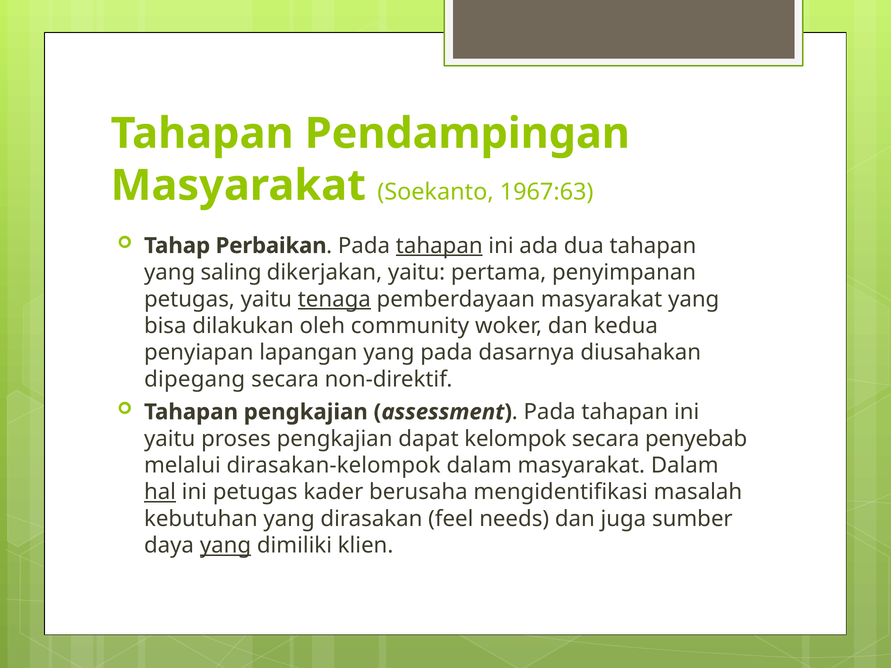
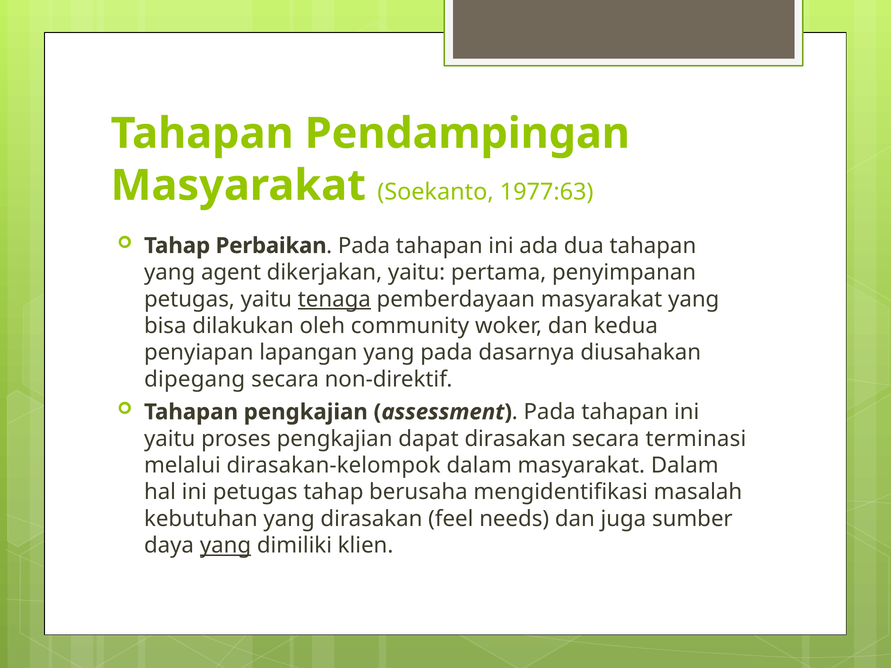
1967:63: 1967:63 -> 1977:63
tahapan at (439, 246) underline: present -> none
saling: saling -> agent
dapat kelompok: kelompok -> dirasakan
penyebab: penyebab -> terminasi
hal underline: present -> none
petugas kader: kader -> tahap
